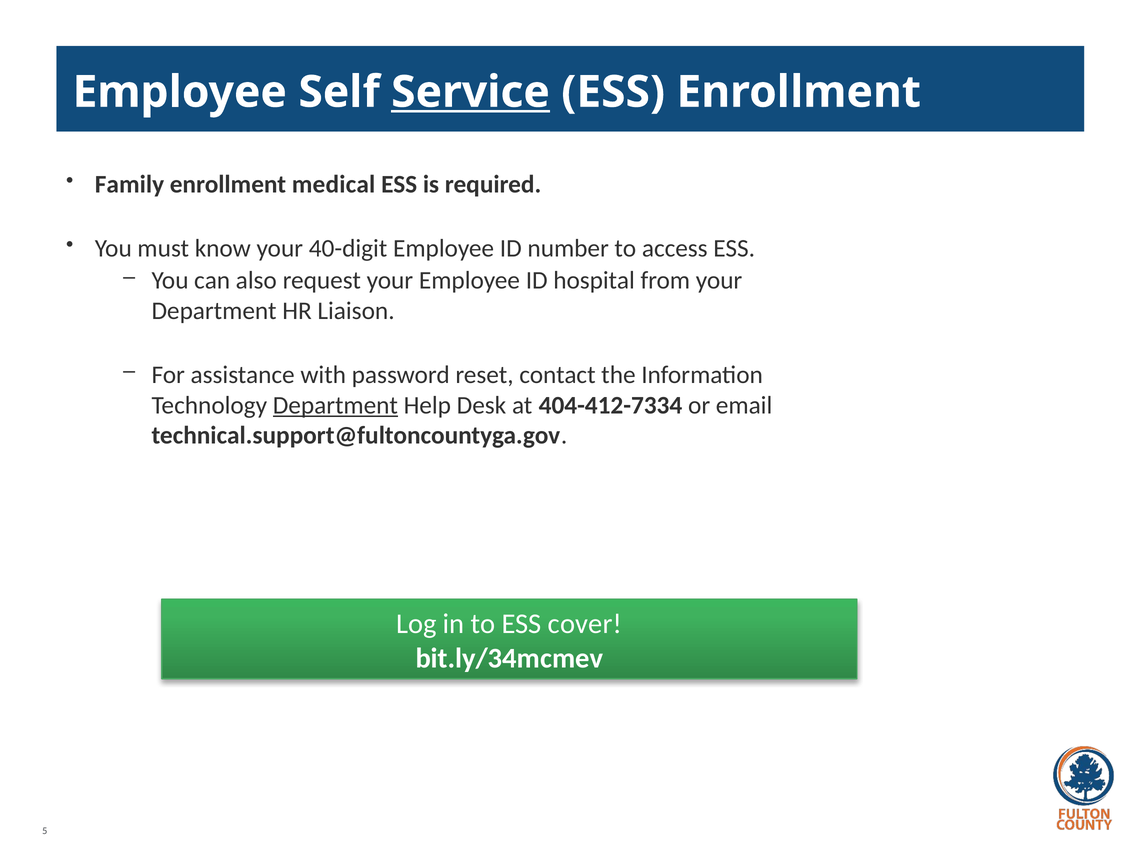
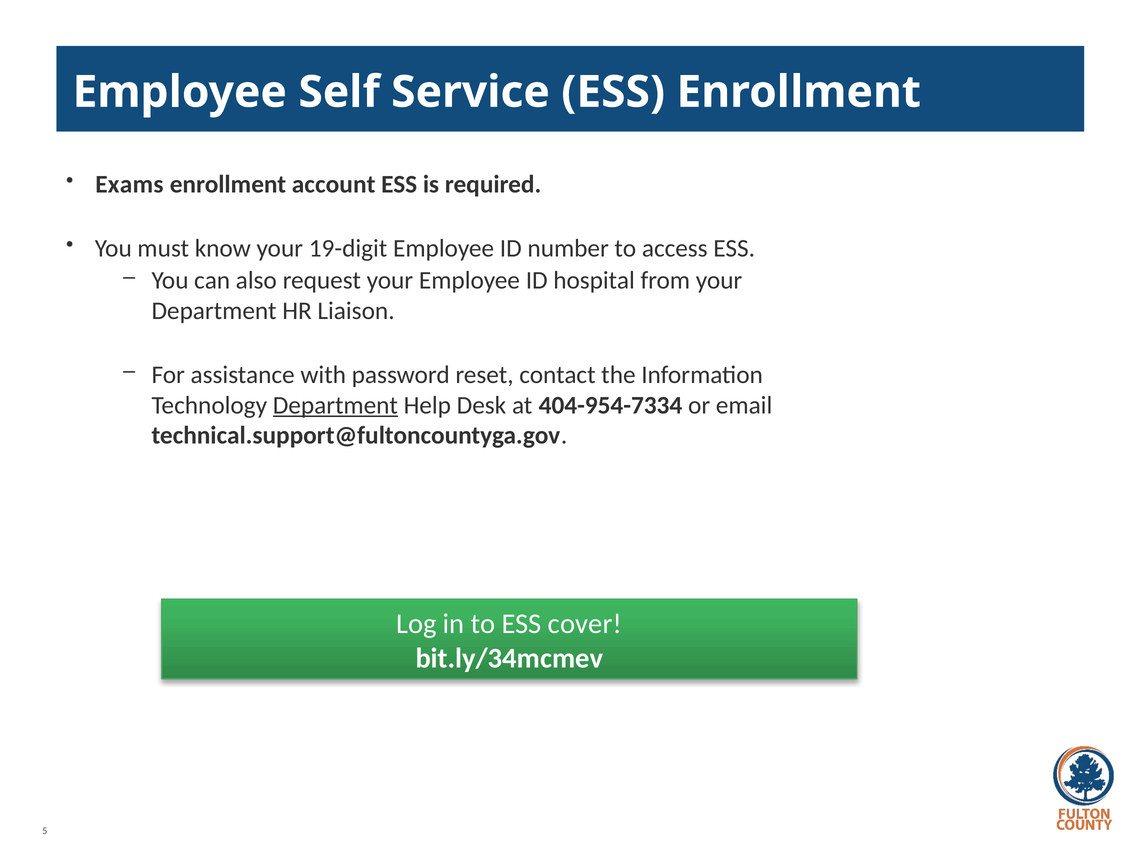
Service underline: present -> none
Family: Family -> Exams
medical: medical -> account
40-digit: 40-digit -> 19-digit
404-412-7334: 404-412-7334 -> 404-954-7334
